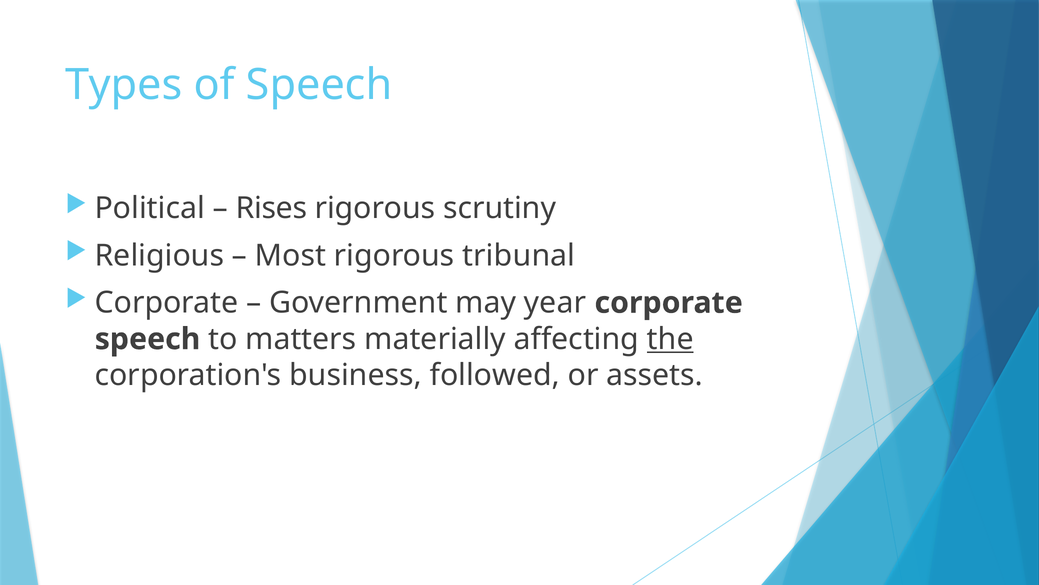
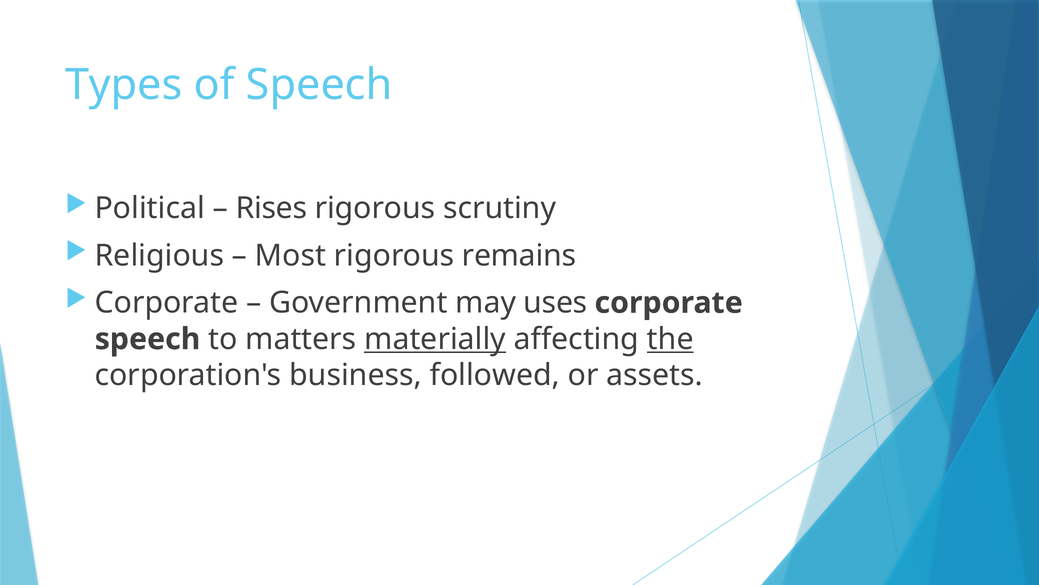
tribunal: tribunal -> remains
year: year -> uses
materially underline: none -> present
